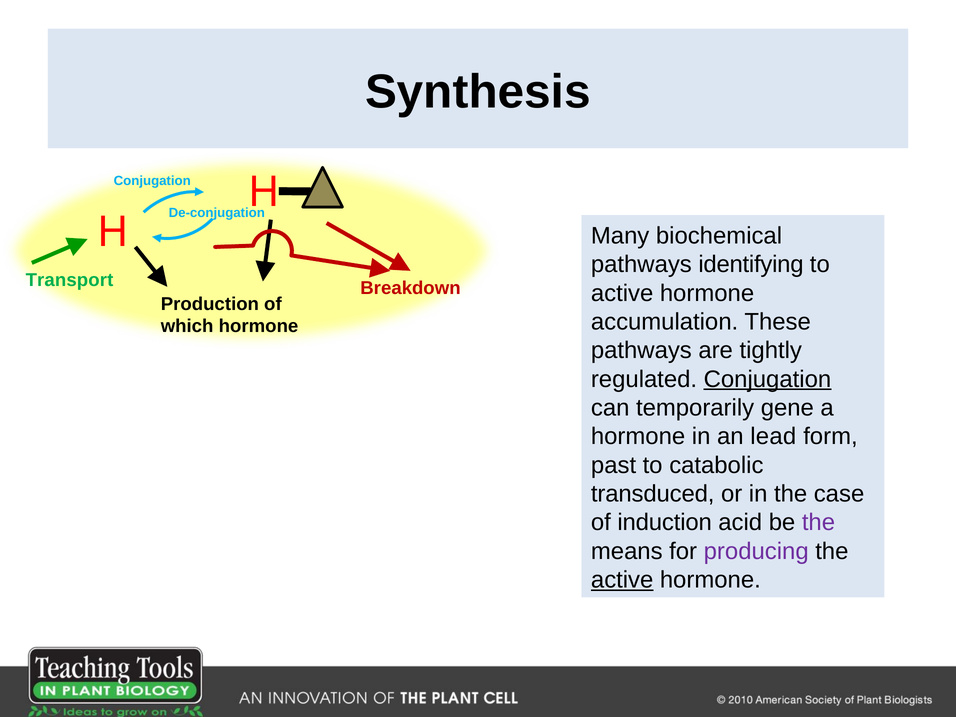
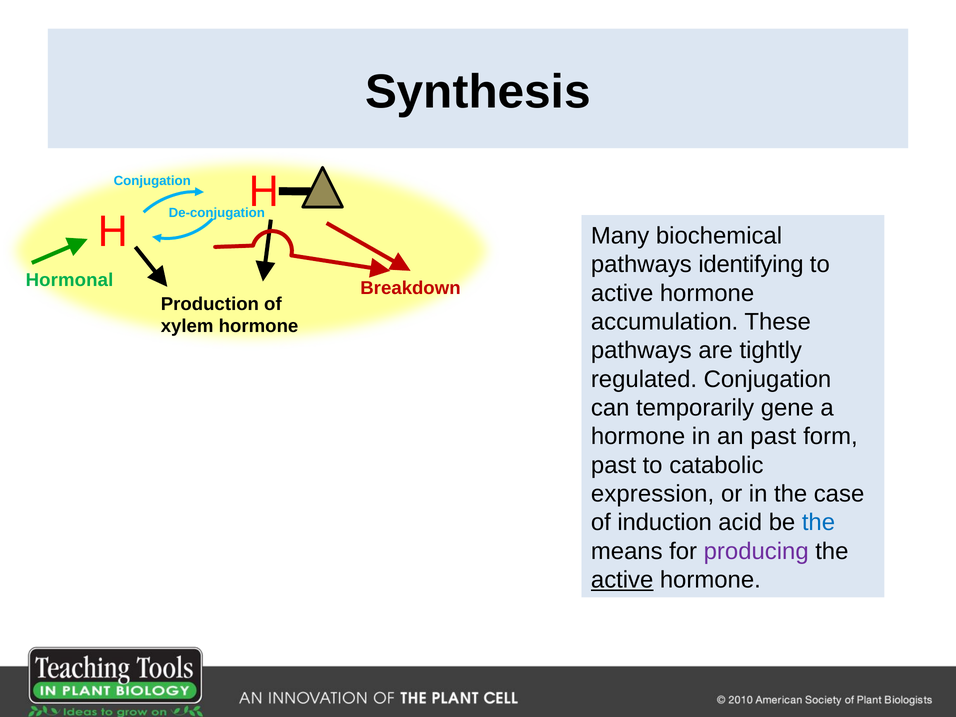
Transport: Transport -> Hormonal
which: which -> xylem
Conjugation at (767, 379) underline: present -> none
an lead: lead -> past
transduced: transduced -> expression
the at (818, 523) colour: purple -> blue
